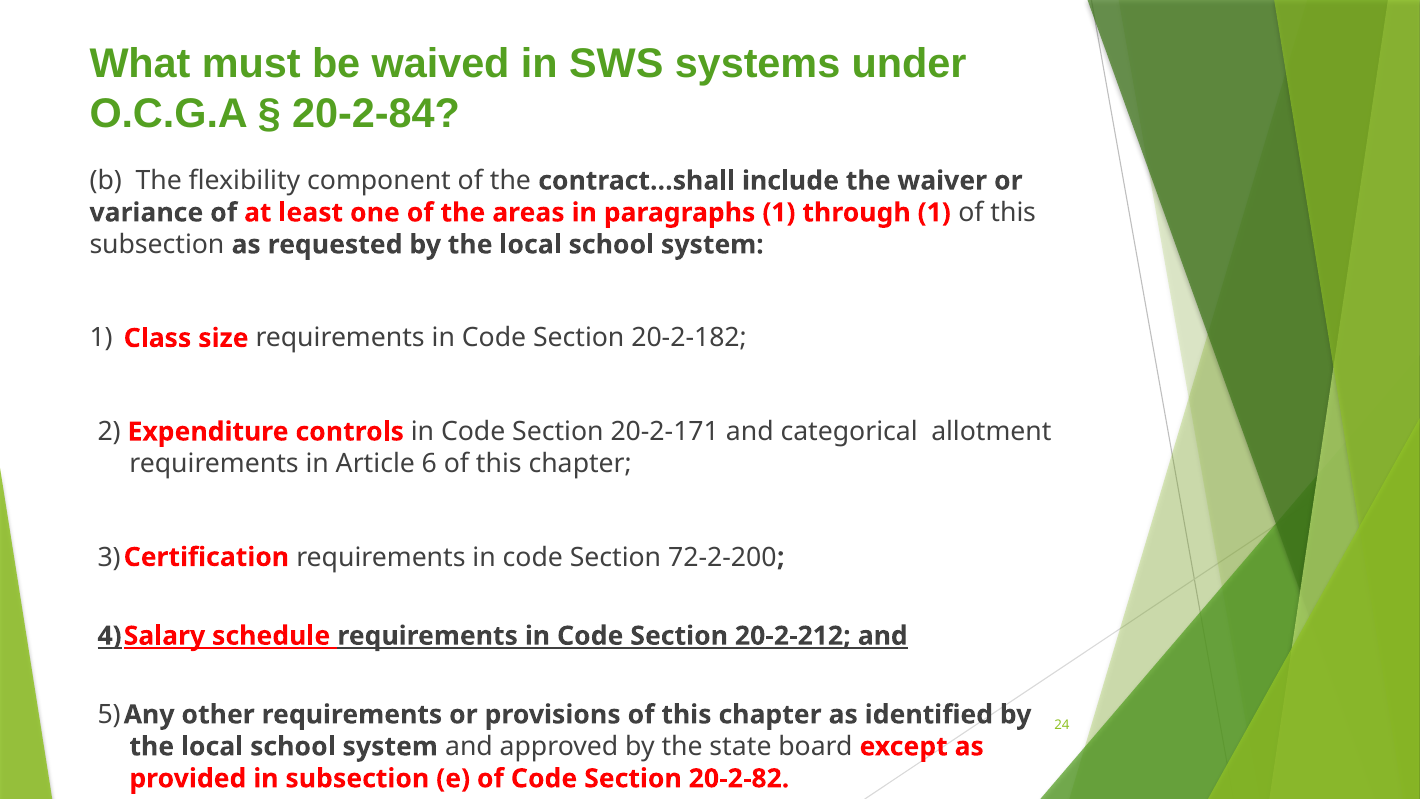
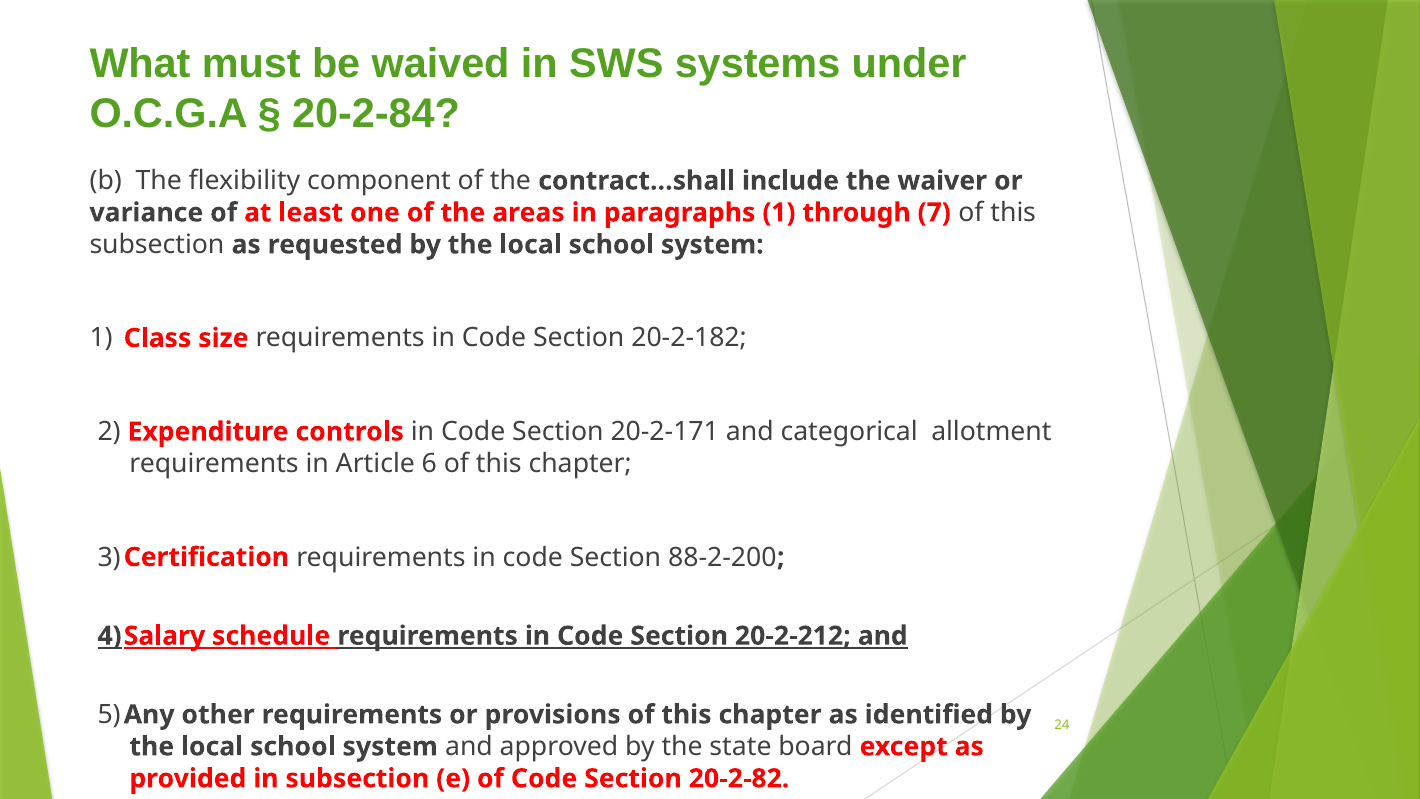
through 1: 1 -> 7
72-2-200: 72-2-200 -> 88-2-200
